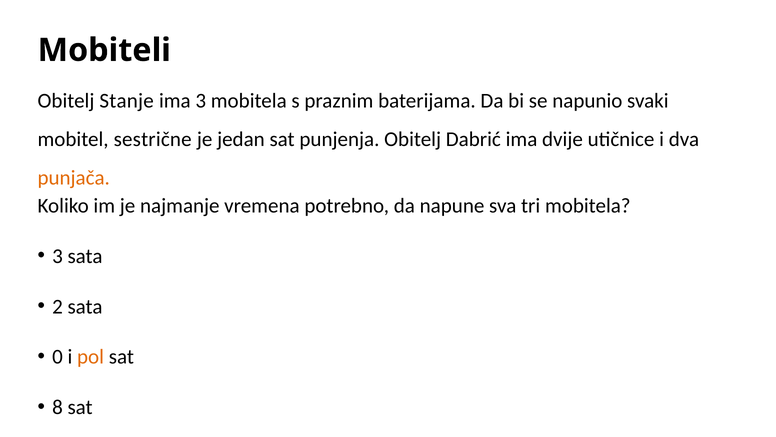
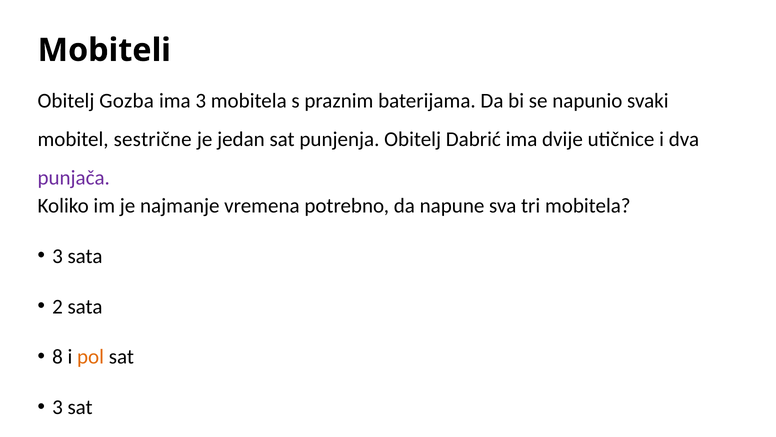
Stanje: Stanje -> Gozba
punjača colour: orange -> purple
0: 0 -> 8
8 at (57, 407): 8 -> 3
